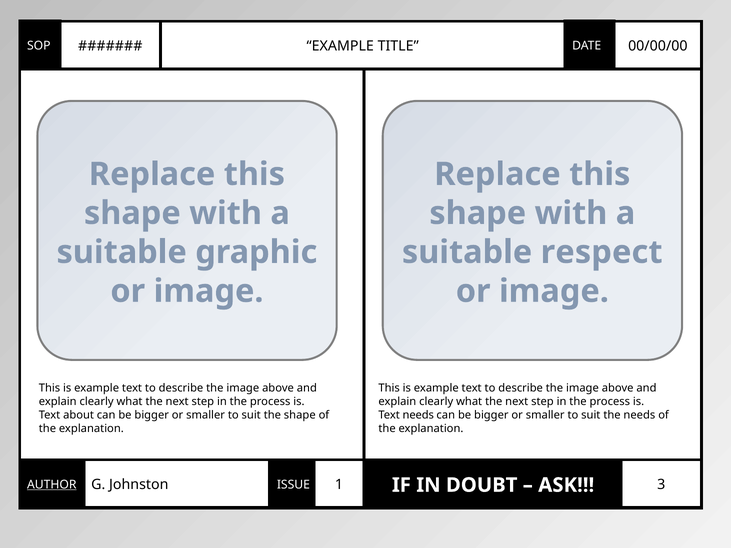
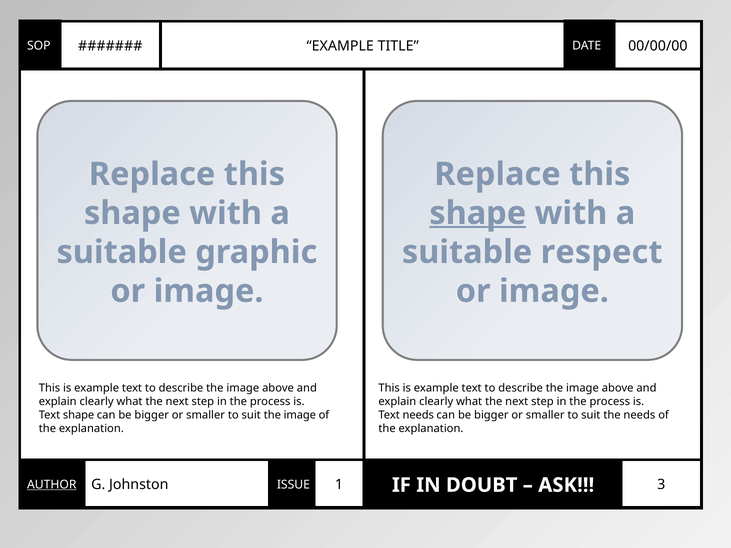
shape at (478, 213) underline: none -> present
Text about: about -> shape
suit the shape: shape -> image
